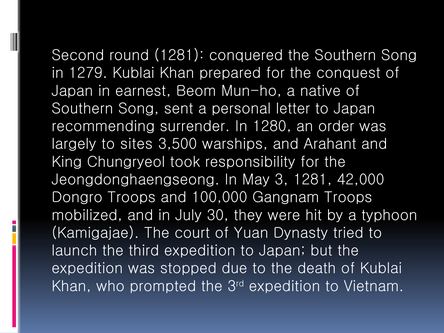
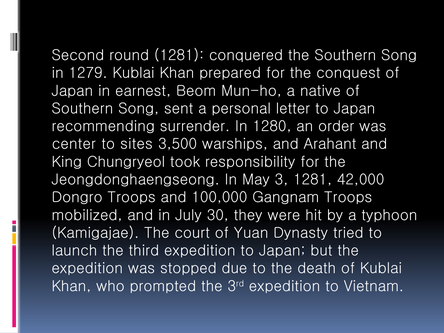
largely: largely -> center
